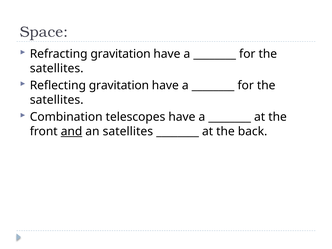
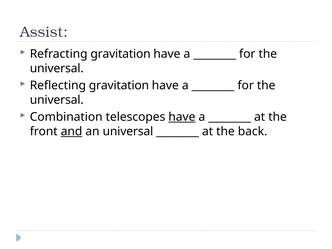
Space: Space -> Assist
satellites at (57, 68): satellites -> universal
satellites at (57, 100): satellites -> universal
have at (182, 117) underline: none -> present
an satellites: satellites -> universal
